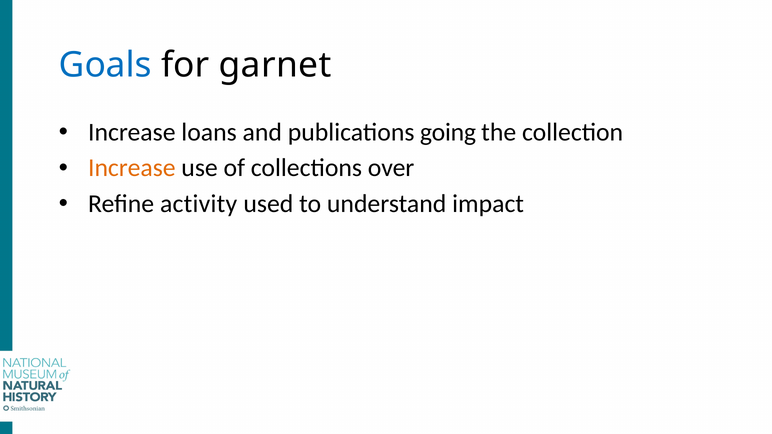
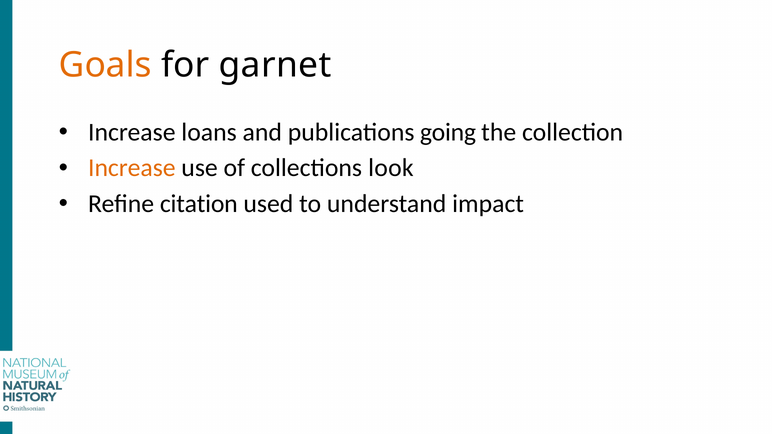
Goals colour: blue -> orange
over: over -> look
activity: activity -> citation
